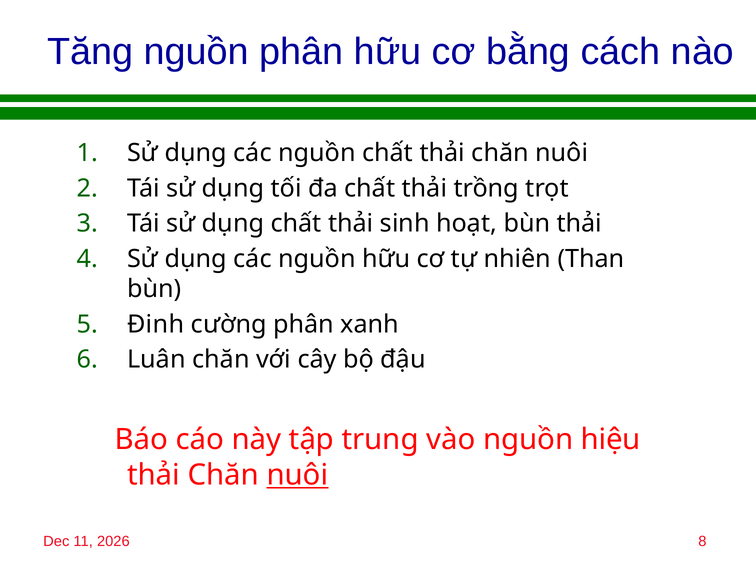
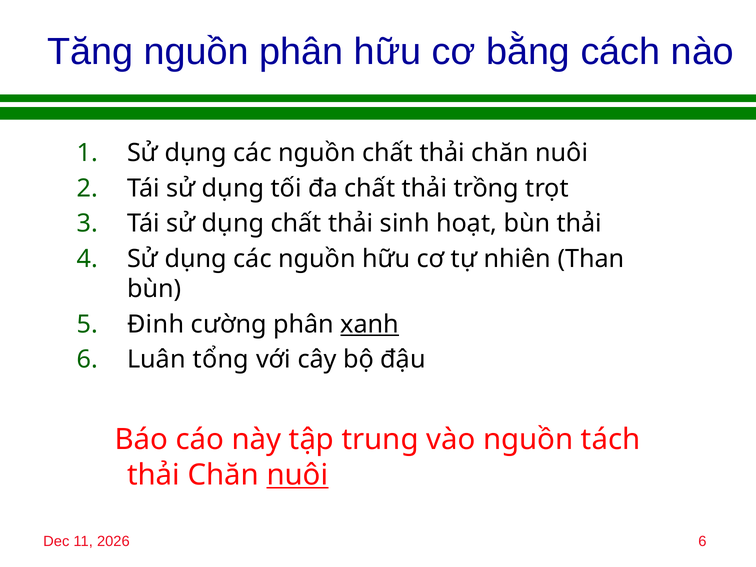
xanh underline: none -> present
Luân chăn: chăn -> tổng
hiệu: hiệu -> tách
8 at (702, 541): 8 -> 6
